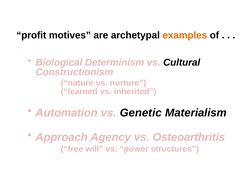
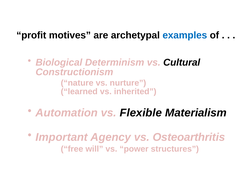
examples colour: orange -> blue
Genetic: Genetic -> Flexible
Approach: Approach -> Important
